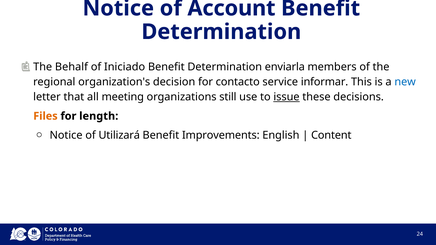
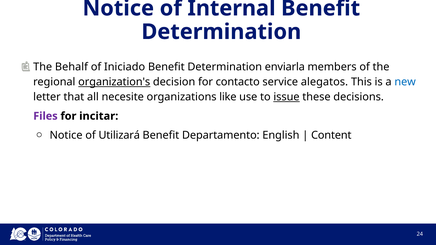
Account: Account -> Internal
organization's underline: none -> present
informar: informar -> alegatos
meeting: meeting -> necesite
still: still -> like
Files colour: orange -> purple
length: length -> incitar
Improvements: Improvements -> Departamento
